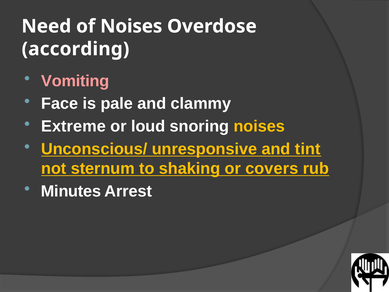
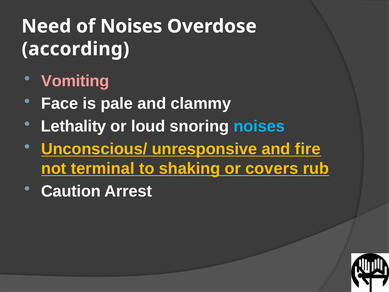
Extreme: Extreme -> Lethality
noises at (259, 126) colour: yellow -> light blue
tint: tint -> fire
sternum: sternum -> terminal
Minutes: Minutes -> Caution
